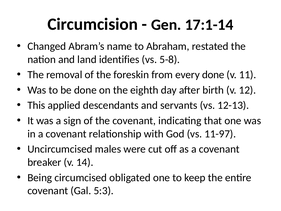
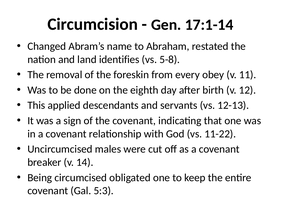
every done: done -> obey
11-97: 11-97 -> 11-22
